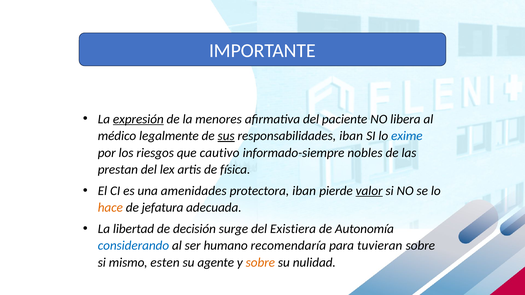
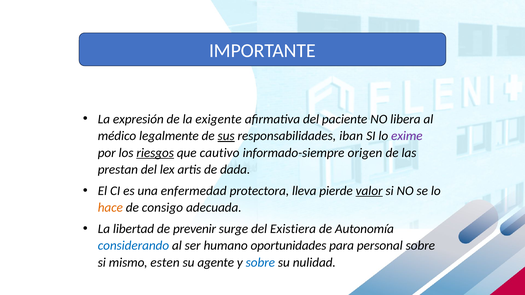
expresión underline: present -> none
menores: menores -> exigente
exime colour: blue -> purple
riesgos underline: none -> present
nobles: nobles -> origen
física: física -> dada
amenidades: amenidades -> enfermedad
protectora iban: iban -> lleva
jefatura: jefatura -> consigo
decisión: decisión -> prevenir
recomendaría: recomendaría -> oportunidades
tuvieran: tuvieran -> personal
sobre at (260, 263) colour: orange -> blue
